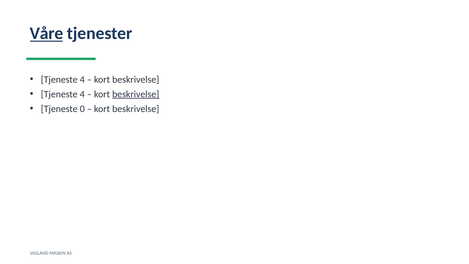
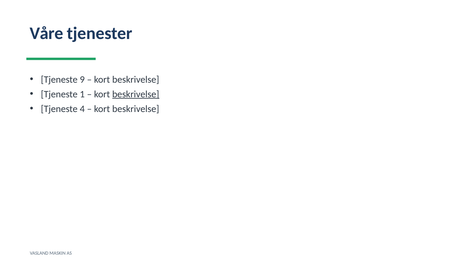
Våre underline: present -> none
4 at (82, 79): 4 -> 9
4 at (82, 94): 4 -> 1
0: 0 -> 4
